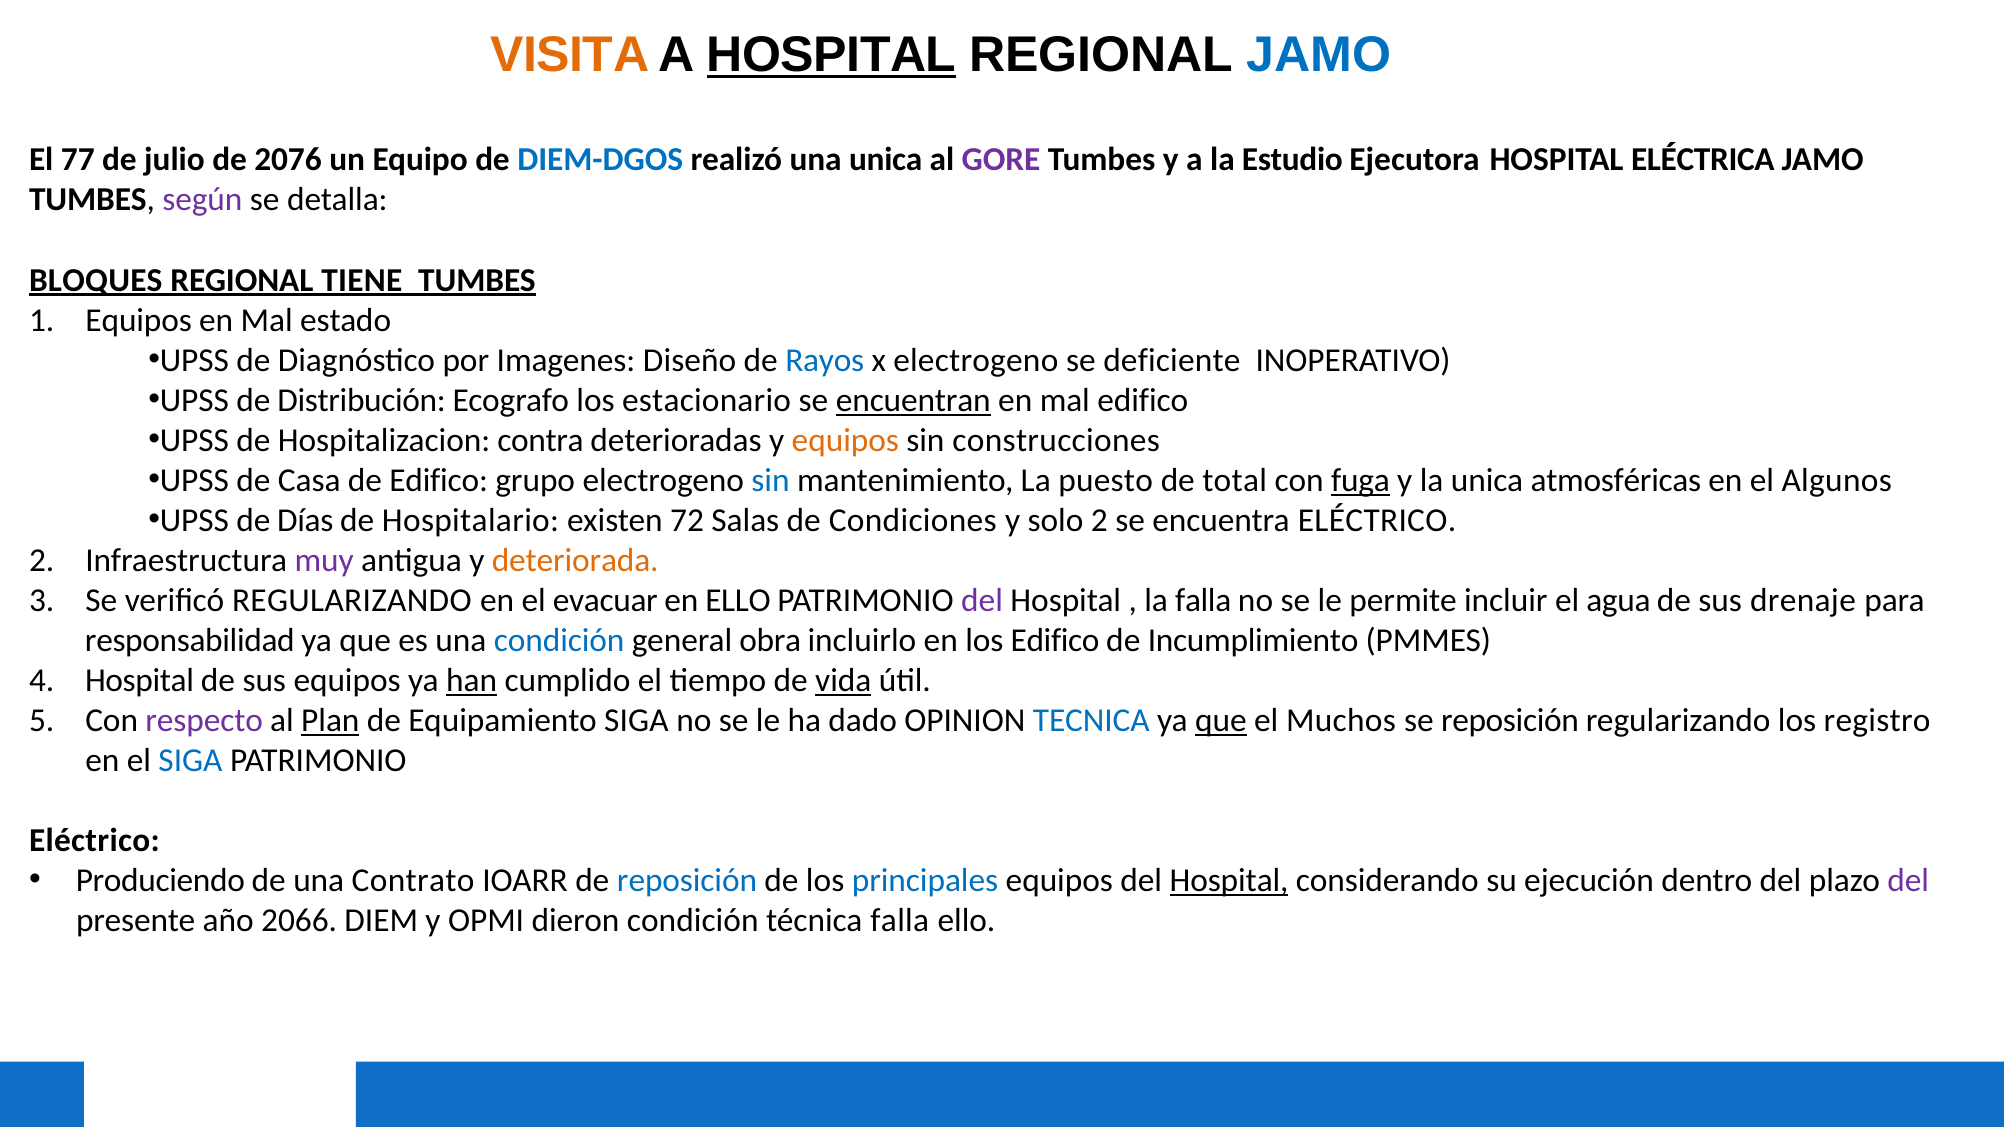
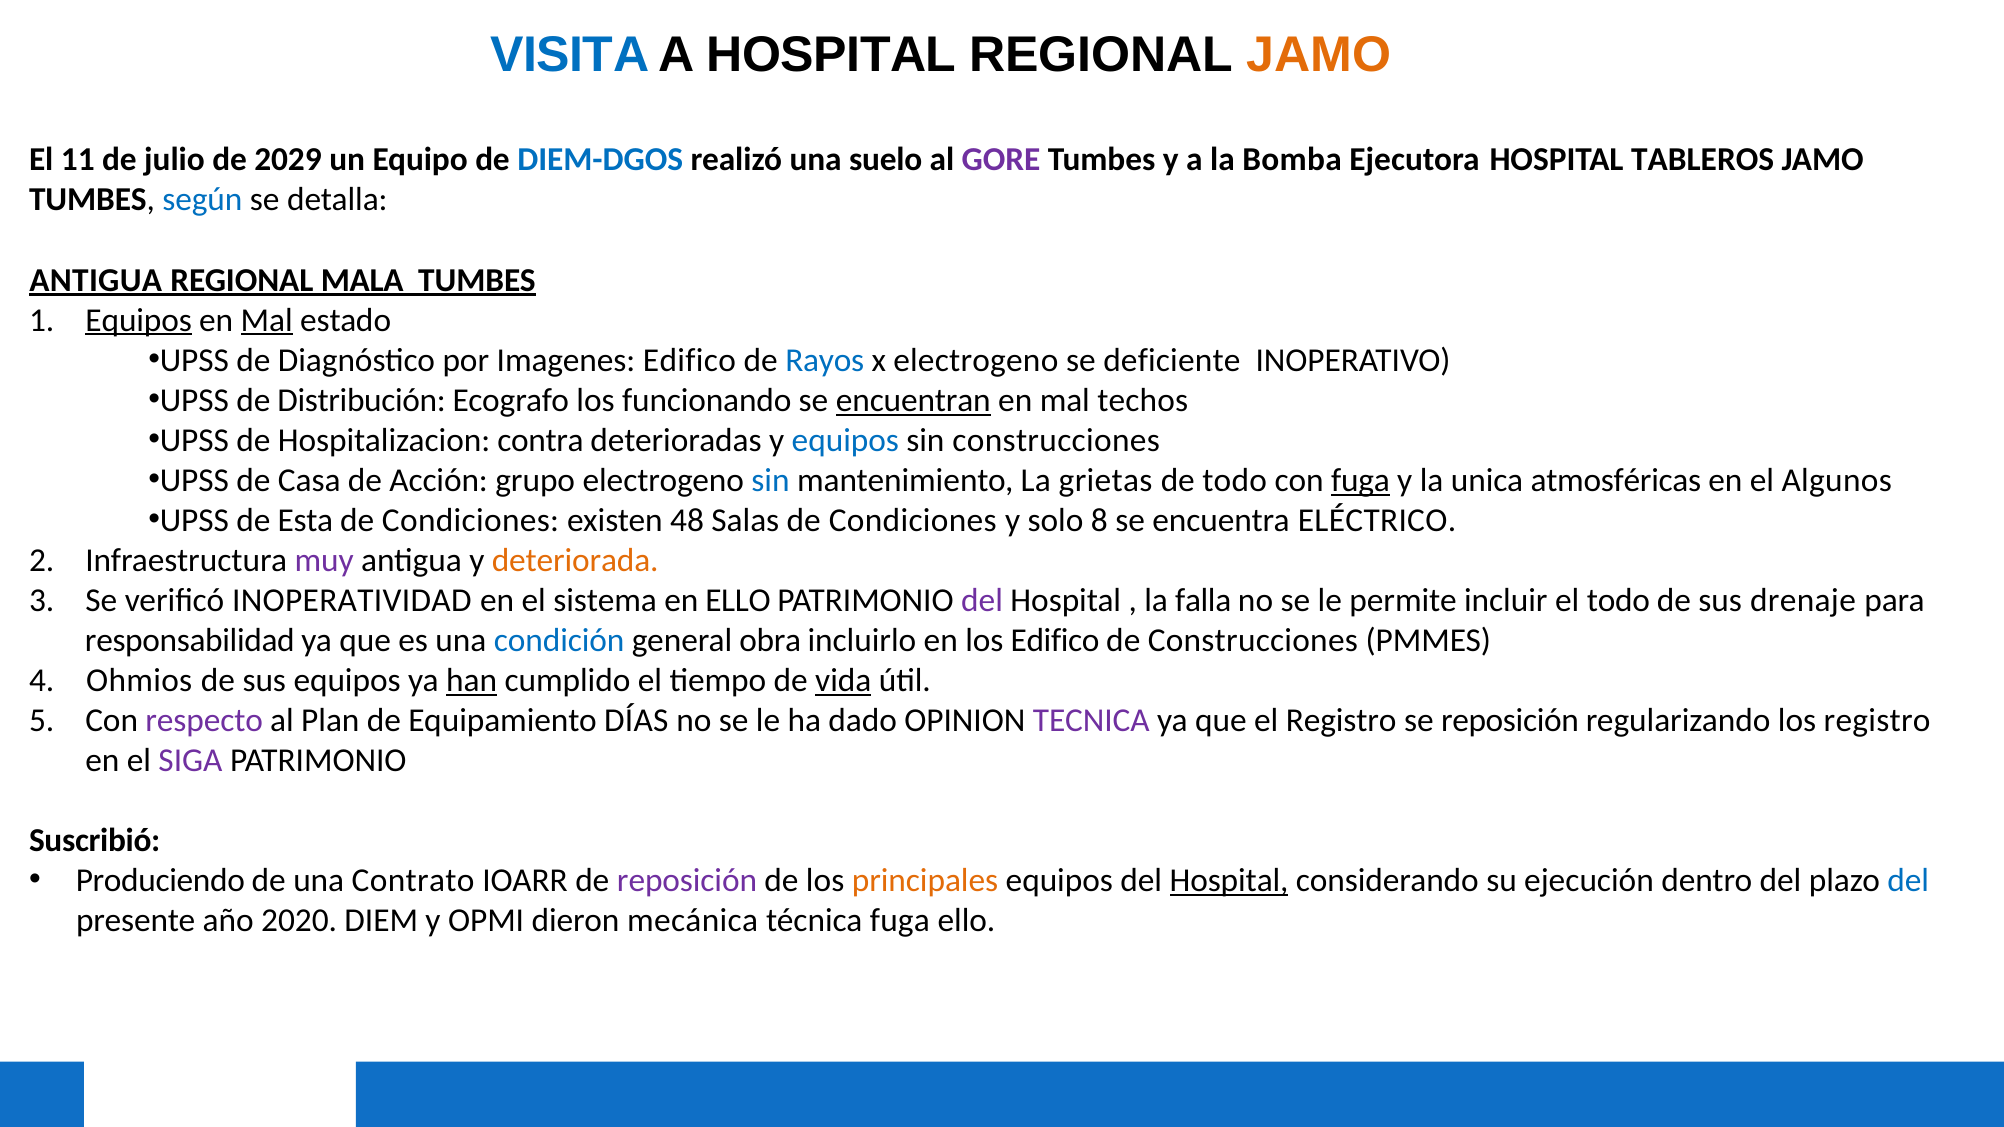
VISITA colour: orange -> blue
HOSPITAL at (832, 55) underline: present -> none
JAMO at (1319, 55) colour: blue -> orange
77: 77 -> 11
2076: 2076 -> 2029
una unica: unica -> suelo
Estudio: Estudio -> Bomba
ELÉCTRICA: ELÉCTRICA -> TABLEROS
según colour: purple -> blue
BLOQUES at (96, 280): BLOQUES -> ANTIGUA
TIENE: TIENE -> MALA
Equipos at (139, 320) underline: none -> present
Mal at (267, 320) underline: none -> present
Imagenes Diseño: Diseño -> Edifico
estacionario: estacionario -> funcionando
mal edifico: edifico -> techos
equipos at (845, 440) colour: orange -> blue
de Edifico: Edifico -> Acción
puesto: puesto -> grietas
de total: total -> todo
Días: Días -> Esta
Hospitalario at (471, 520): Hospitalario -> Condiciones
72: 72 -> 48
solo 2: 2 -> 8
verificó REGULARIZANDO: REGULARIZANDO -> INOPERATIVIDAD
evacuar: evacuar -> sistema
el agua: agua -> todo
de Incumplimiento: Incumplimiento -> Construcciones
Hospital at (140, 681): Hospital -> Ohmios
Plan underline: present -> none
Equipamiento SIGA: SIGA -> DÍAS
TECNICA colour: blue -> purple
que at (1221, 721) underline: present -> none
el Muchos: Muchos -> Registro
SIGA at (190, 761) colour: blue -> purple
Eléctrico at (94, 841): Eléctrico -> Suscribió
reposición at (687, 881) colour: blue -> purple
principales colour: blue -> orange
del at (1908, 881) colour: purple -> blue
2066: 2066 -> 2020
dieron condición: condición -> mecánica
técnica falla: falla -> fuga
